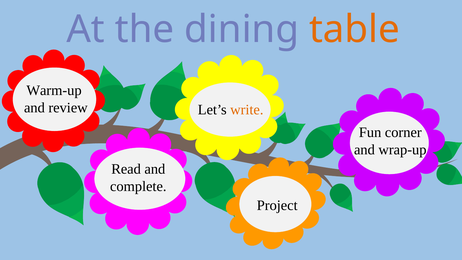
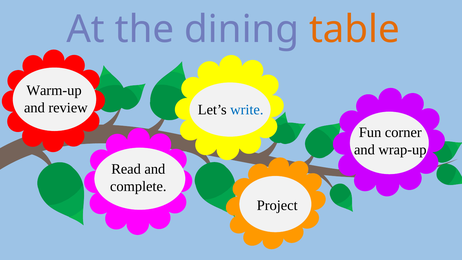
write colour: orange -> blue
